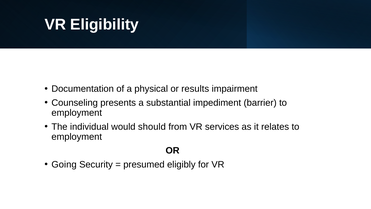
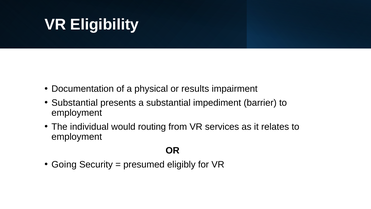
Counseling at (75, 103): Counseling -> Substantial
should: should -> routing
